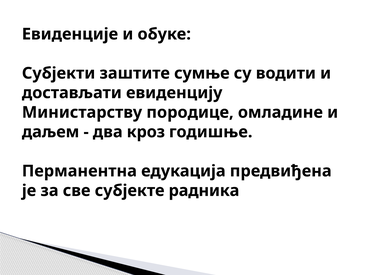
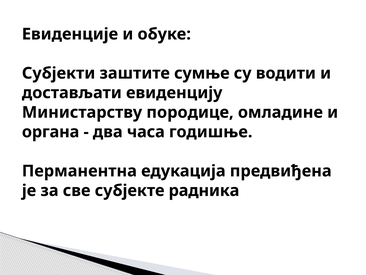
даљем: даљем -> органа
кроз: кроз -> часа
